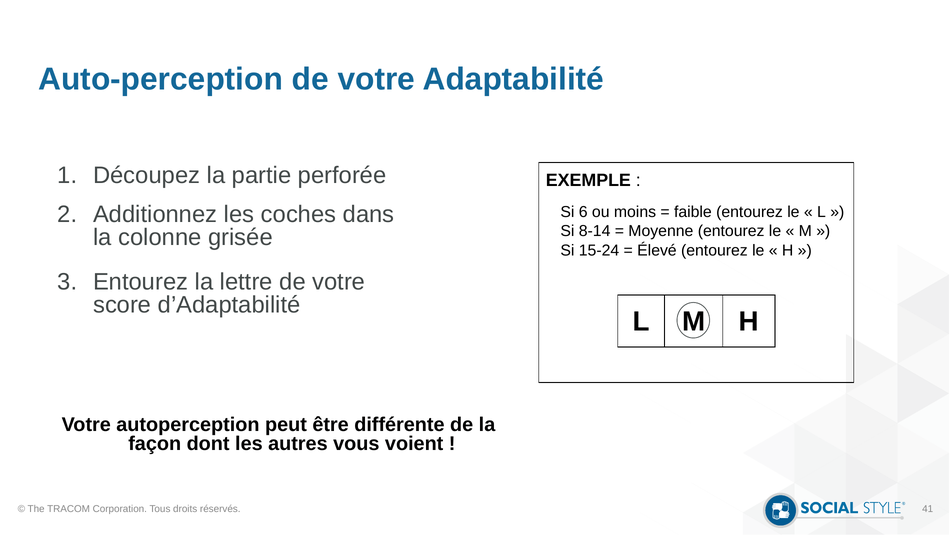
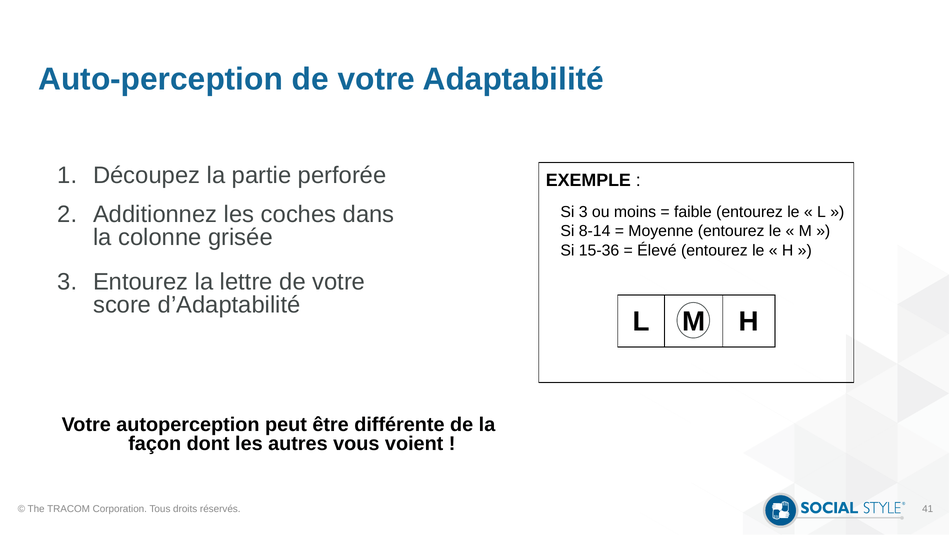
Si 6: 6 -> 3
15-24: 15-24 -> 15-36
